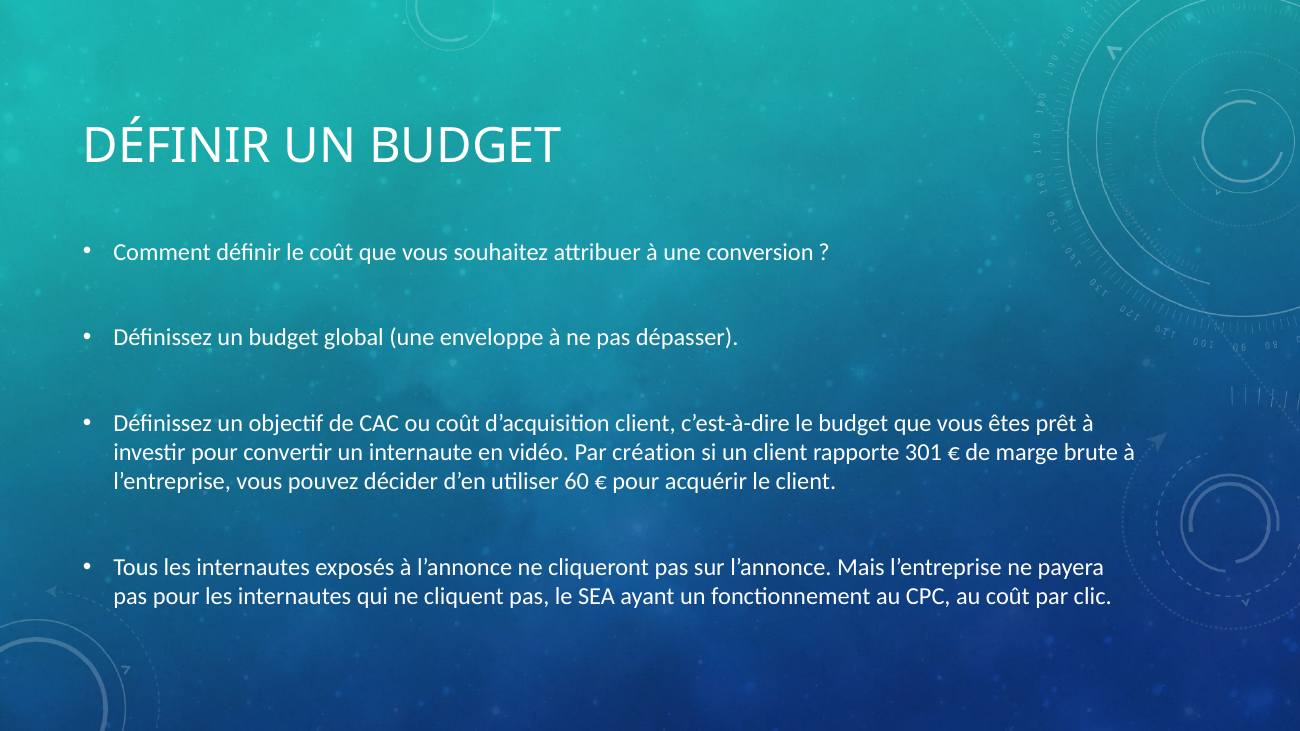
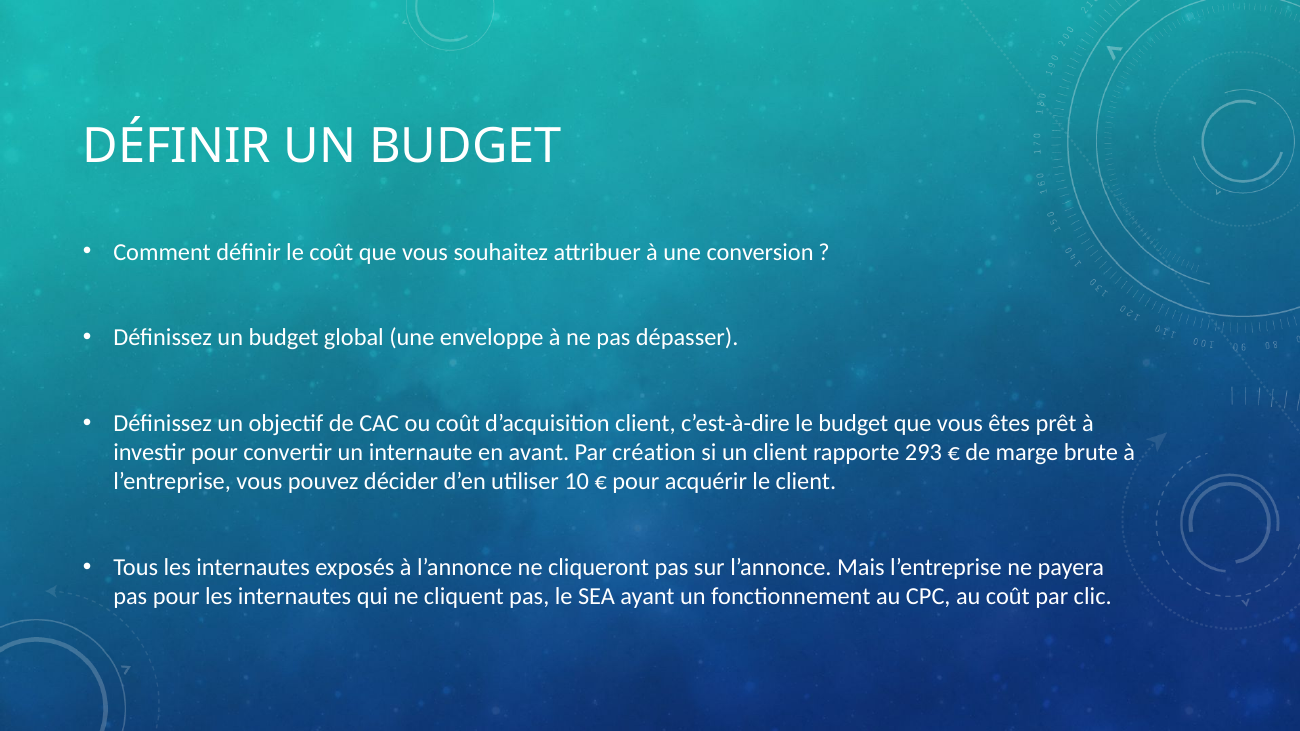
vidéo: vidéo -> avant
301: 301 -> 293
60: 60 -> 10
